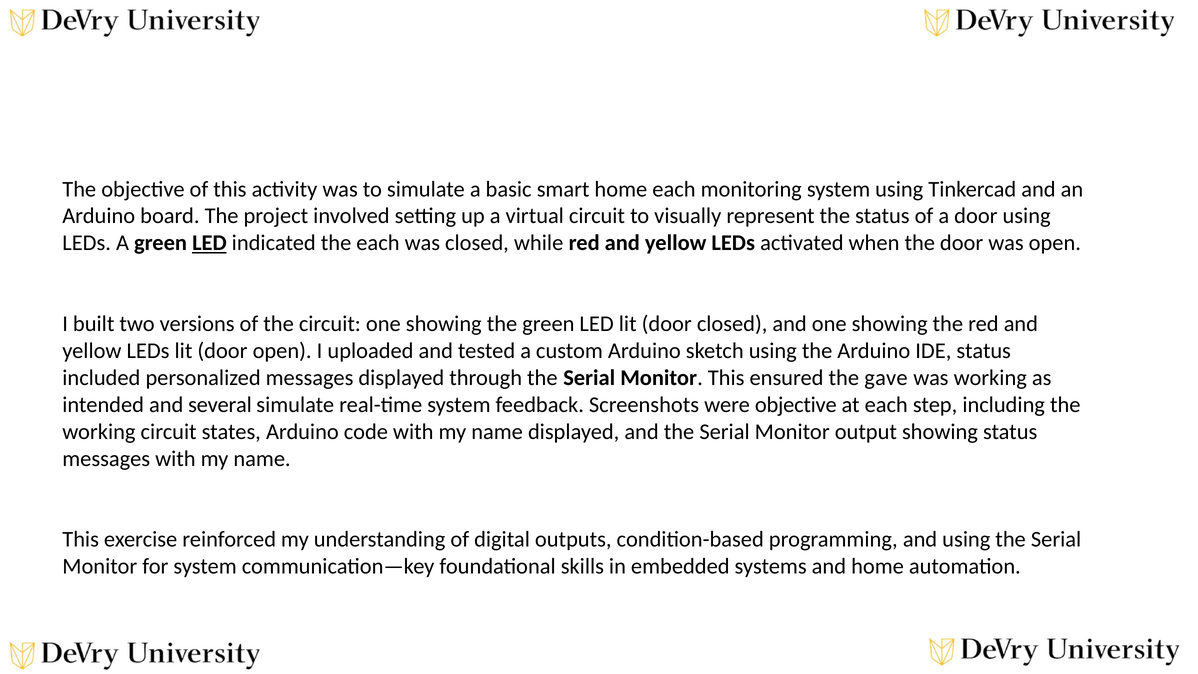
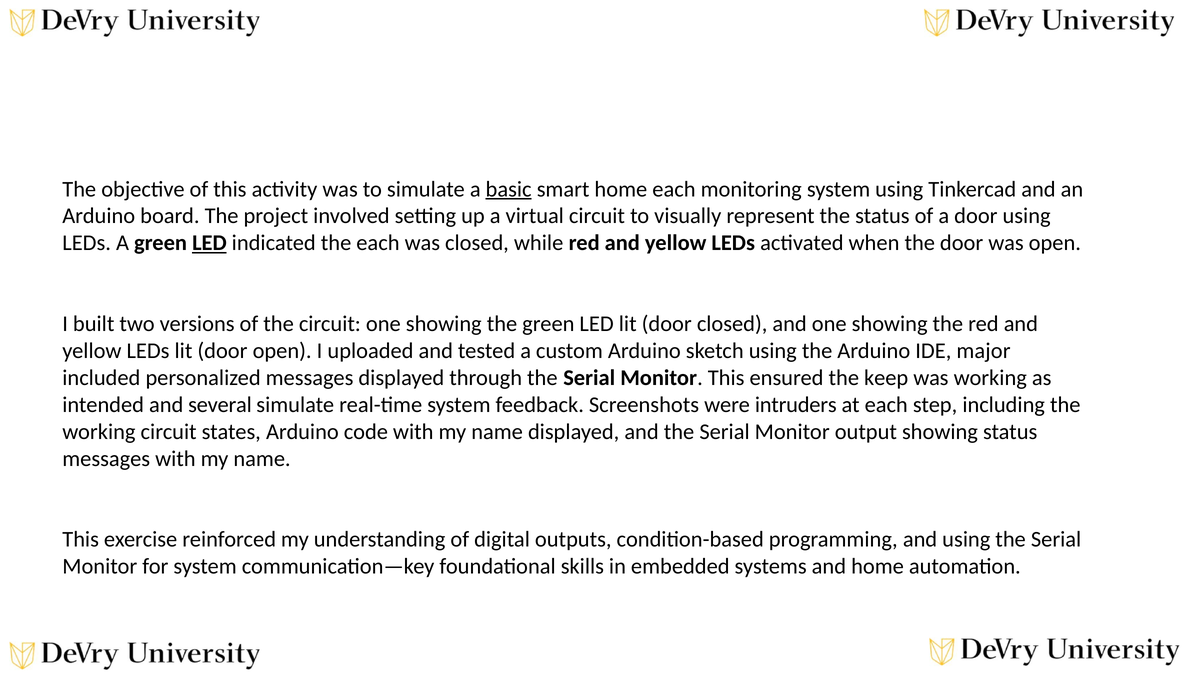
basic underline: none -> present
IDE status: status -> major
gave: gave -> keep
were objective: objective -> intruders
